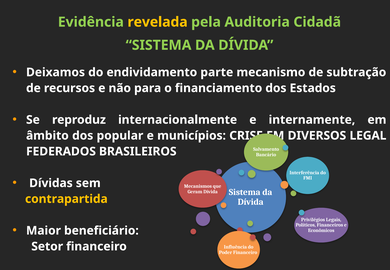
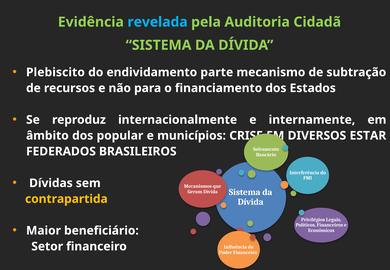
revelada colour: yellow -> light blue
Deixamos: Deixamos -> Plebiscito
LEGAL: LEGAL -> ESTAR
